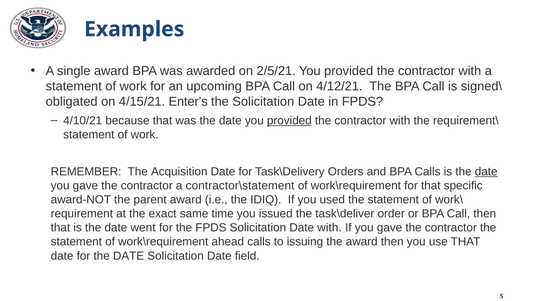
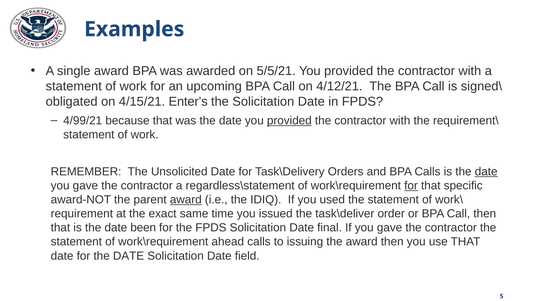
2/5/21: 2/5/21 -> 5/5/21
4/10/21: 4/10/21 -> 4/99/21
Acquisition: Acquisition -> Unsolicited
contractor\statement: contractor\statement -> regardless\statement
for at (411, 185) underline: none -> present
award at (186, 199) underline: none -> present
went: went -> been
Date with: with -> final
